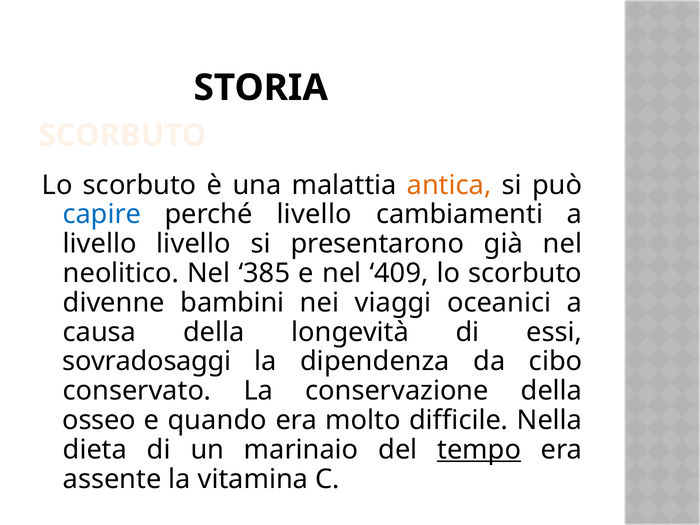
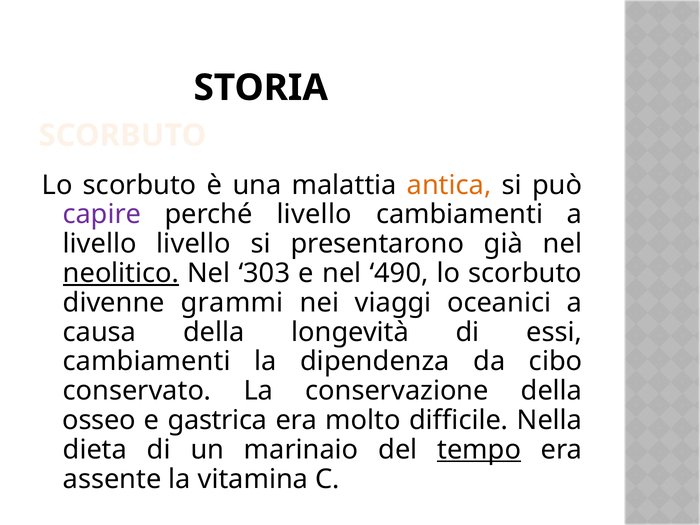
capire colour: blue -> purple
neolitico underline: none -> present
385: 385 -> 303
409: 409 -> 490
bambini: bambini -> grammi
sovradosaggi at (147, 361): sovradosaggi -> cambiamenti
quando: quando -> gastrica
